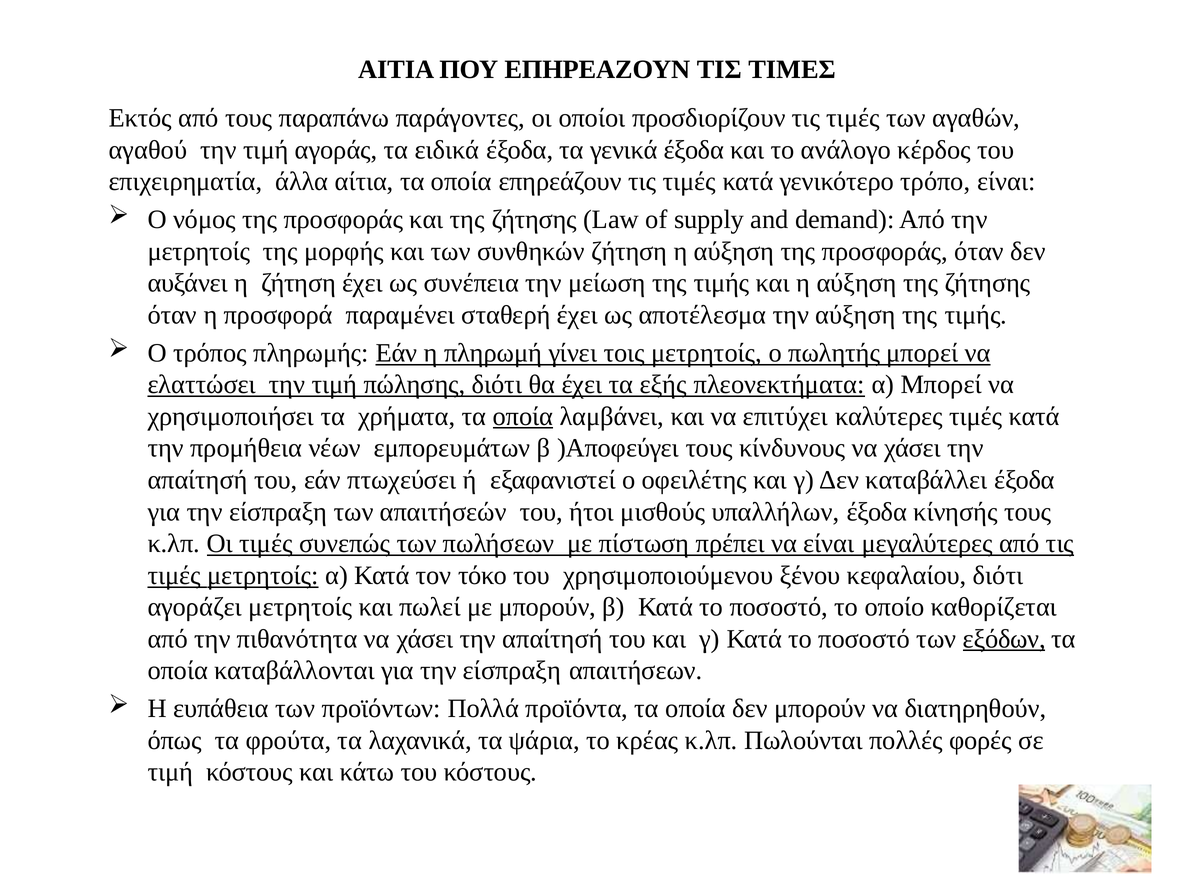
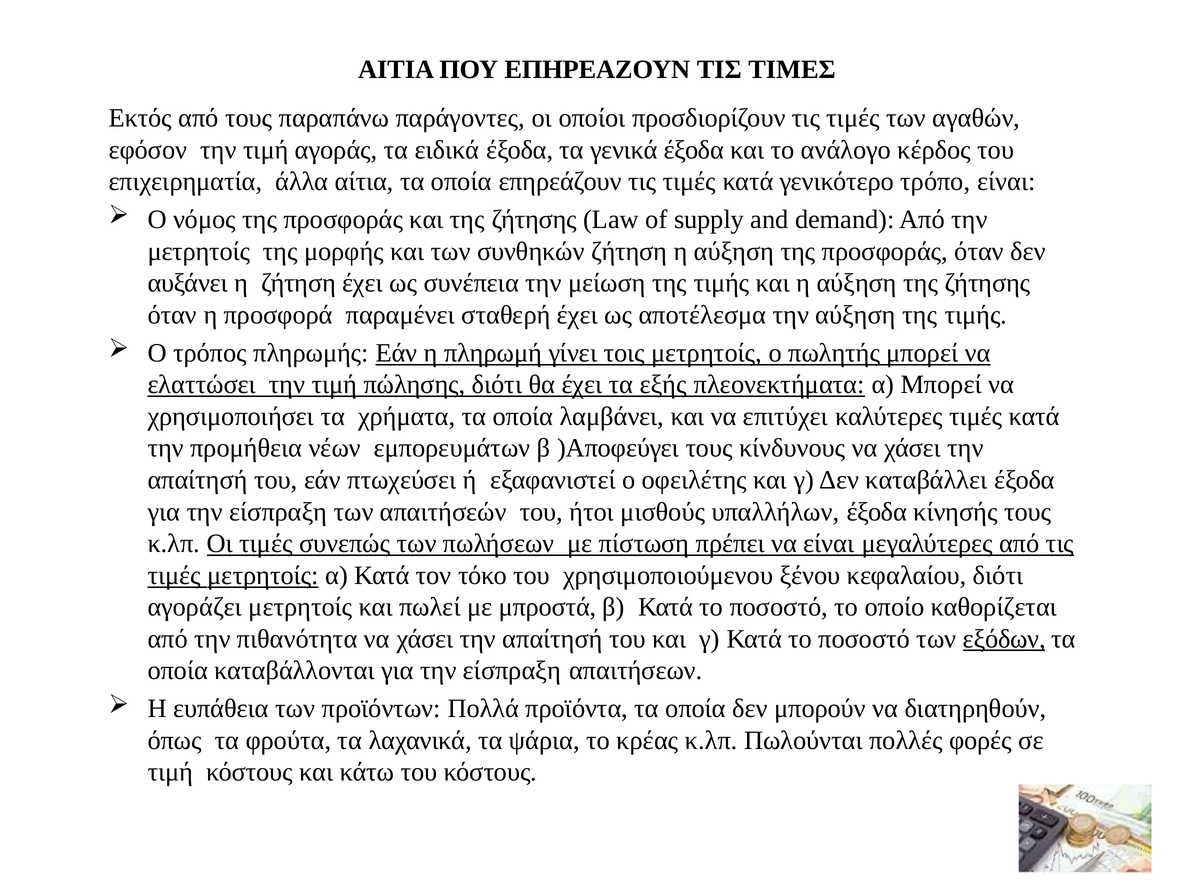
αγαθού: αγαθού -> εφόσον
οποία at (523, 416) underline: present -> none
με μπορούν: μπορούν -> μπροστά
